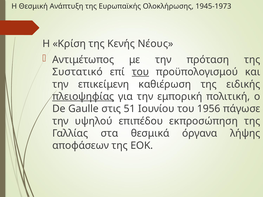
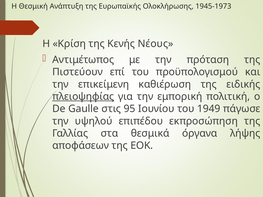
Συστατικό: Συστατικό -> Πιστεύουν
του at (140, 72) underline: present -> none
51: 51 -> 95
1956: 1956 -> 1949
